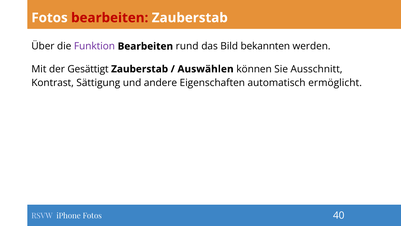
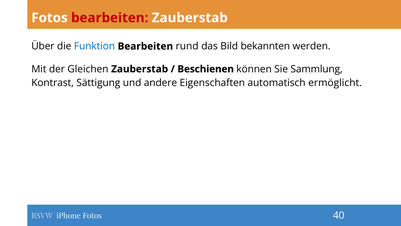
Funktion colour: purple -> blue
Gesättigt: Gesättigt -> Gleichen
Auswählen: Auswählen -> Beschienen
Ausschnitt: Ausschnitt -> Sammlung
